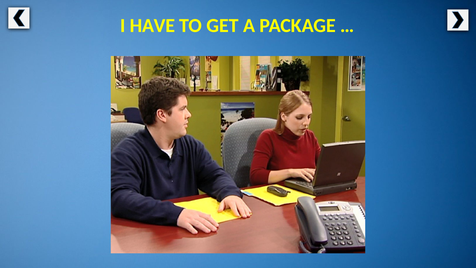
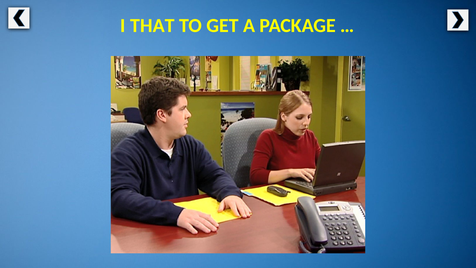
HAVE: HAVE -> THAT
